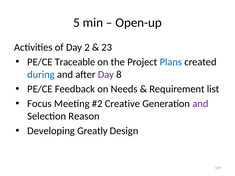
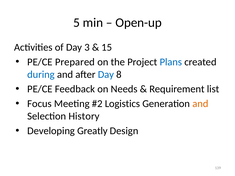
2: 2 -> 3
23: 23 -> 15
Traceable: Traceable -> Prepared
Day at (106, 75) colour: purple -> blue
Creative: Creative -> Logistics
and at (200, 104) colour: purple -> orange
Reason: Reason -> History
